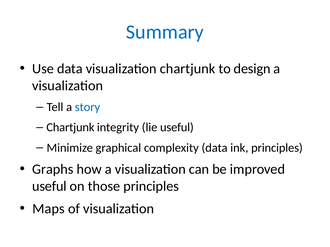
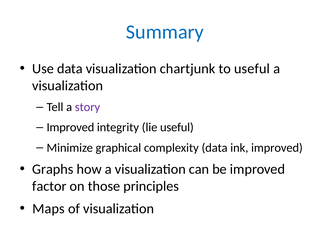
to design: design -> useful
story colour: blue -> purple
Chartjunk at (70, 128): Chartjunk -> Improved
ink principles: principles -> improved
useful at (49, 187): useful -> factor
